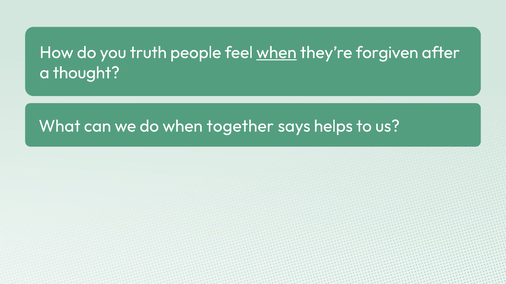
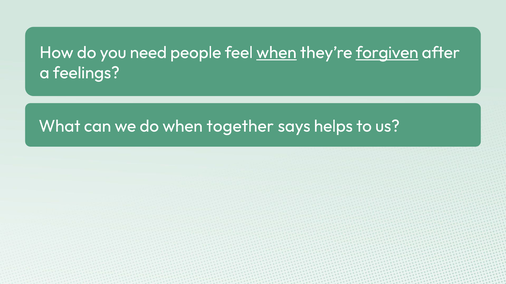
truth: truth -> need
forgiven underline: none -> present
thought: thought -> feelings
